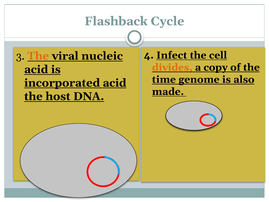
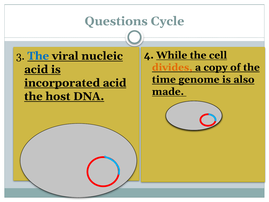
Flashback: Flashback -> Questions
Infect: Infect -> While
The at (38, 56) colour: orange -> blue
